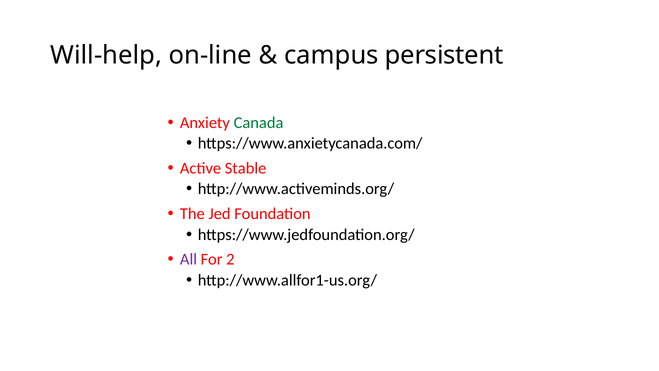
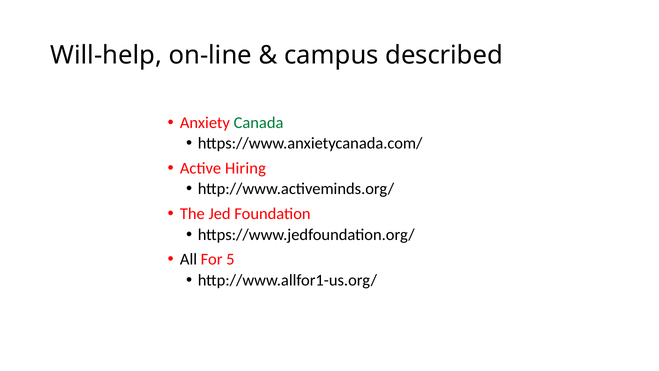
persistent: persistent -> described
Stable: Stable -> Hiring
All colour: purple -> black
2: 2 -> 5
